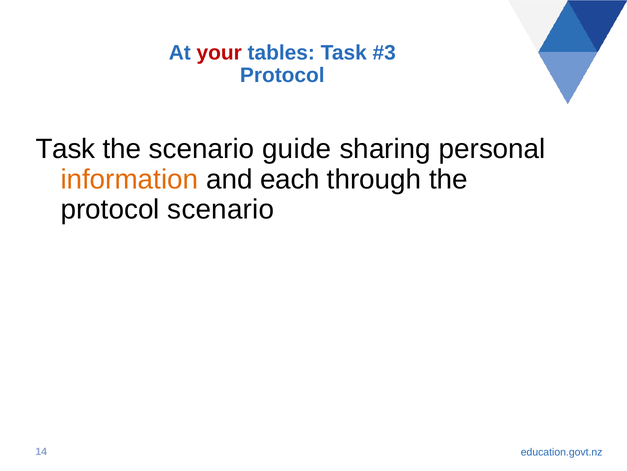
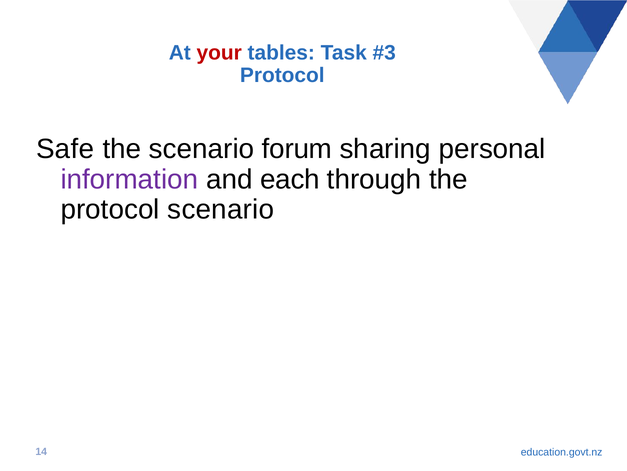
Task at (65, 149): Task -> Safe
guide: guide -> forum
information colour: orange -> purple
